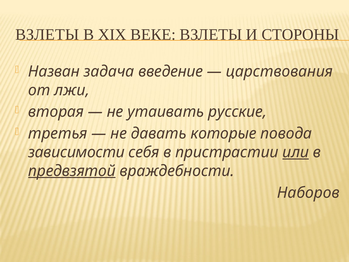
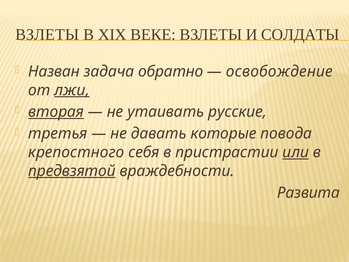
СТОРОНЫ: СТОРОНЫ -> СОЛДАТЫ
введение: введение -> обратно
царствования: царствования -> освобождение
лжи underline: none -> present
вторая underline: none -> present
зависимости: зависимости -> крепостного
Наборов: Наборов -> Развита
